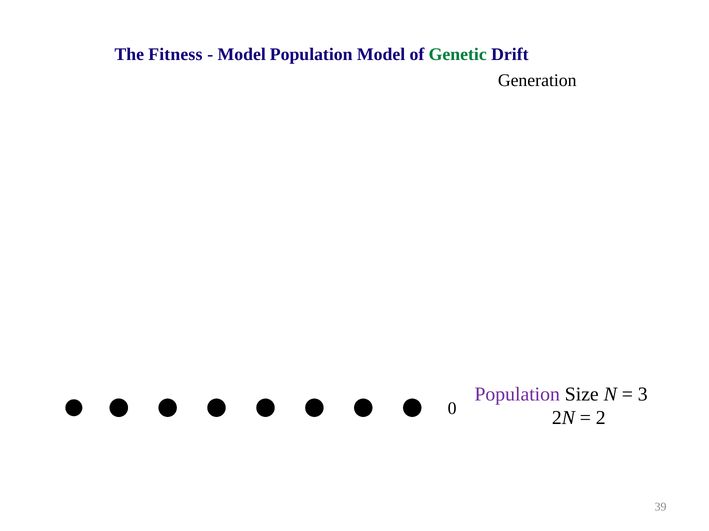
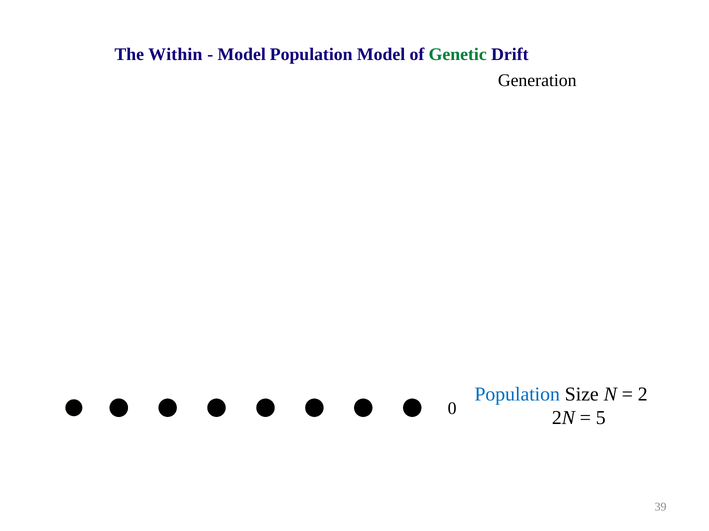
Fitness: Fitness -> Within
Population at (517, 395) colour: purple -> blue
3: 3 -> 2
2: 2 -> 5
